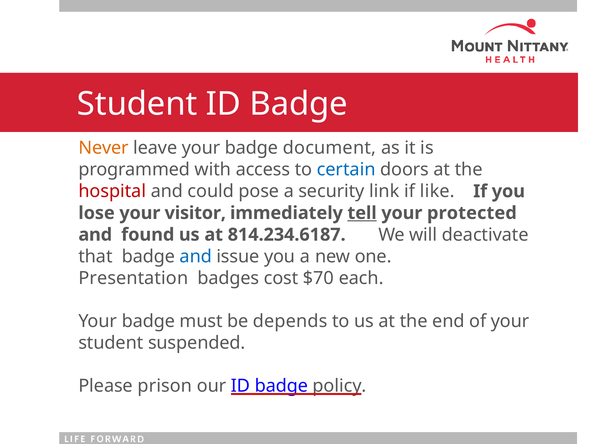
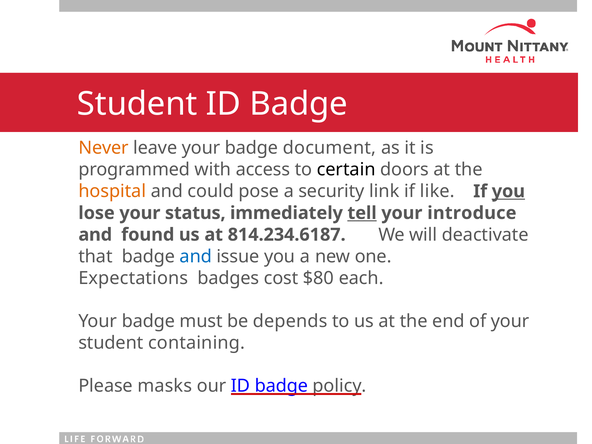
certain colour: blue -> black
hospital colour: red -> orange
you at (508, 191) underline: none -> present
visitor: visitor -> status
protected: protected -> introduce
Presentation: Presentation -> Expectations
$70: $70 -> $80
suspended: suspended -> containing
prison: prison -> masks
